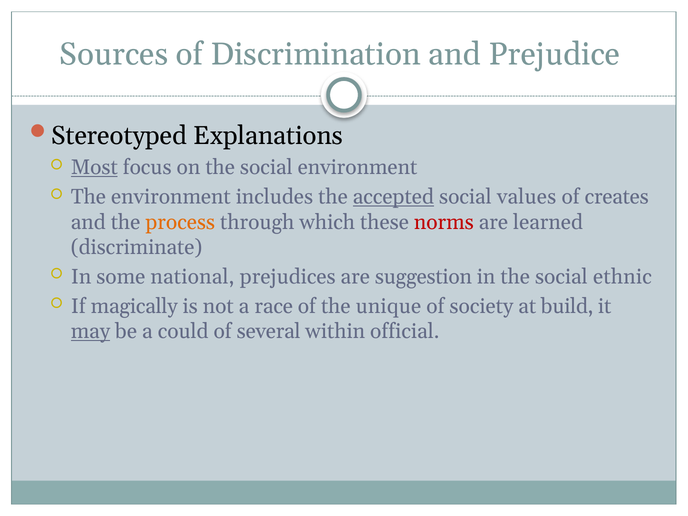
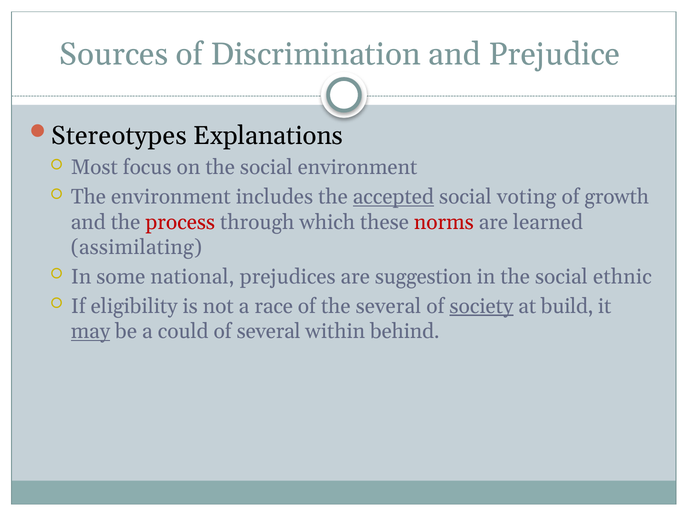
Stereotyped: Stereotyped -> Stereotypes
Most underline: present -> none
values: values -> voting
creates: creates -> growth
process colour: orange -> red
discriminate: discriminate -> assimilating
magically: magically -> eligibility
the unique: unique -> several
society underline: none -> present
official: official -> behind
